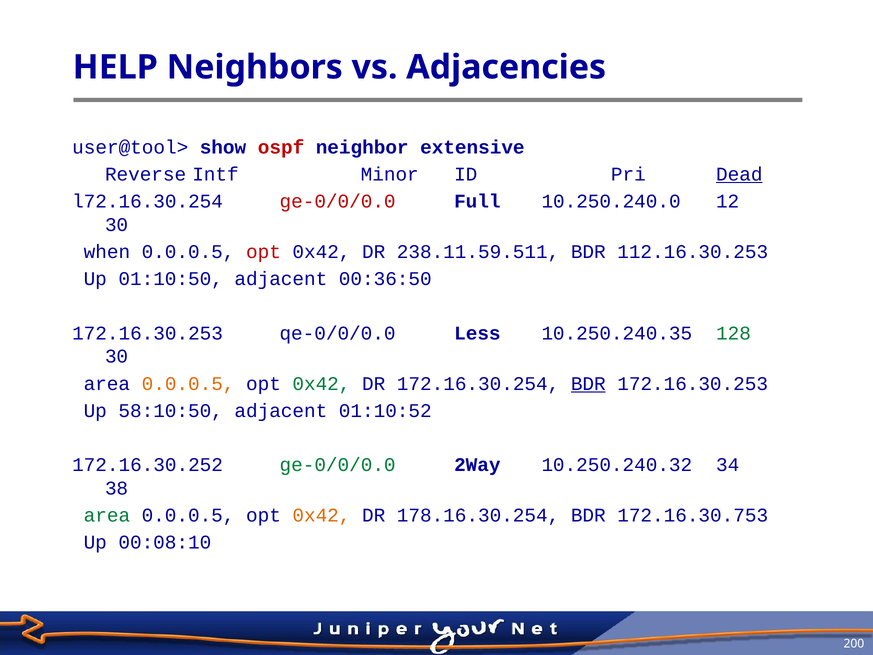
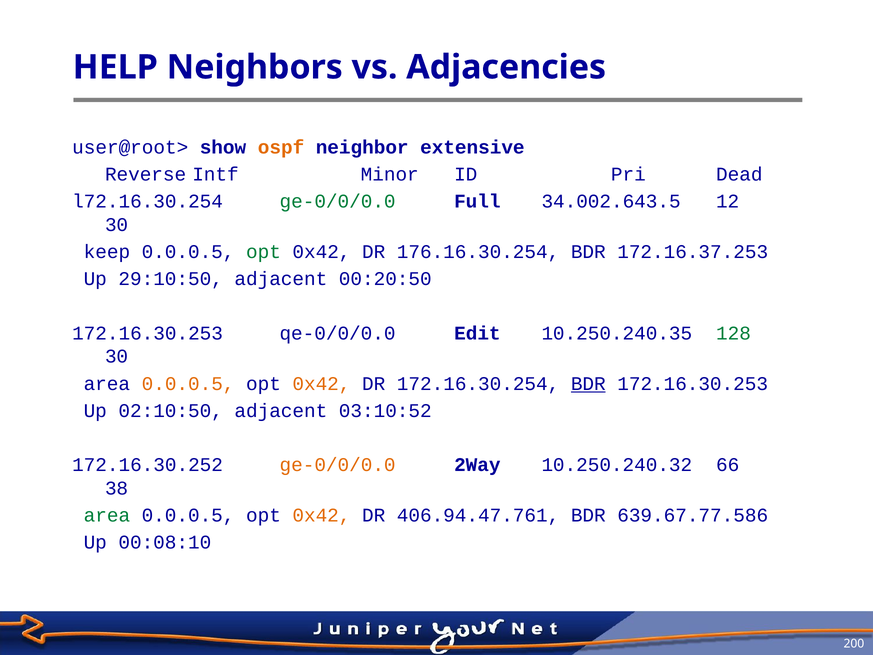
user@tool>: user@tool> -> user@root>
ospf colour: red -> orange
Dead underline: present -> none
ge‑0/0/0.0 at (338, 201) colour: red -> green
10.250.240.0: 10.250.240.0 -> 34.002.643.5
when: when -> keep
opt at (264, 252) colour: red -> green
238.11.59.511: 238.11.59.511 -> 176.16.30.254
112.16.30.253: 112.16.30.253 -> 172.16.37.253
01:10:50: 01:10:50 -> 29:10:50
00:36:50: 00:36:50 -> 00:20:50
Less: Less -> Edit
0x42 at (321, 383) colour: green -> orange
58:10:50: 58:10:50 -> 02:10:50
01:10:52: 01:10:52 -> 03:10:52
ge‑0/0/0.0 at (338, 465) colour: green -> orange
34: 34 -> 66
178.16.30.254: 178.16.30.254 -> 406.94.47.761
172.16.30.753: 172.16.30.753 -> 639.67.77.586
